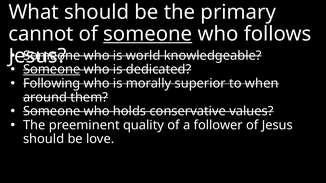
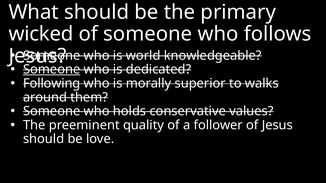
cannot: cannot -> wicked
someone at (148, 34) underline: present -> none
when: when -> walks
